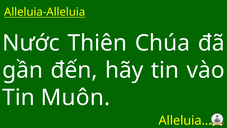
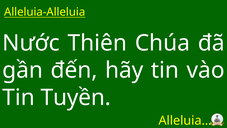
Muôn: Muôn -> Tuyền
